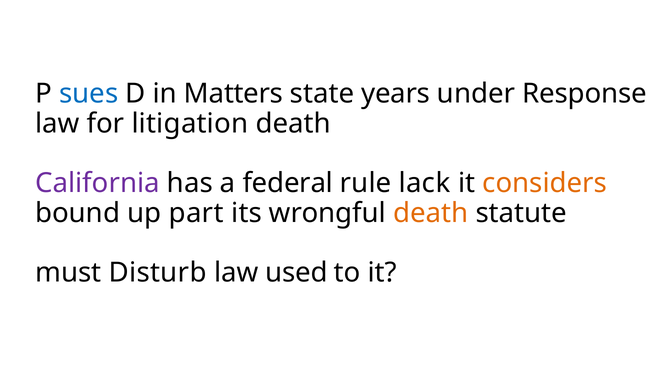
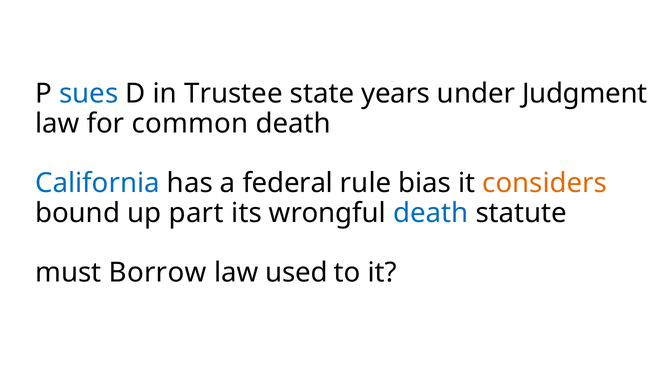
Matters: Matters -> Trustee
Response: Response -> Judgment
litigation: litigation -> common
California colour: purple -> blue
lack: lack -> bias
death at (431, 213) colour: orange -> blue
Disturb: Disturb -> Borrow
